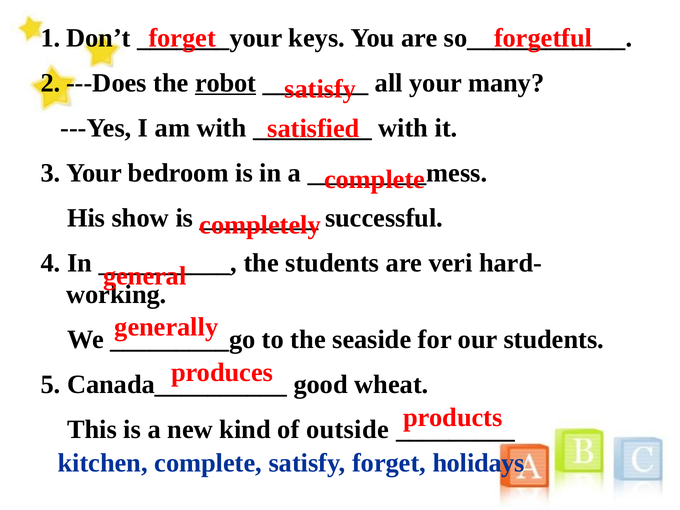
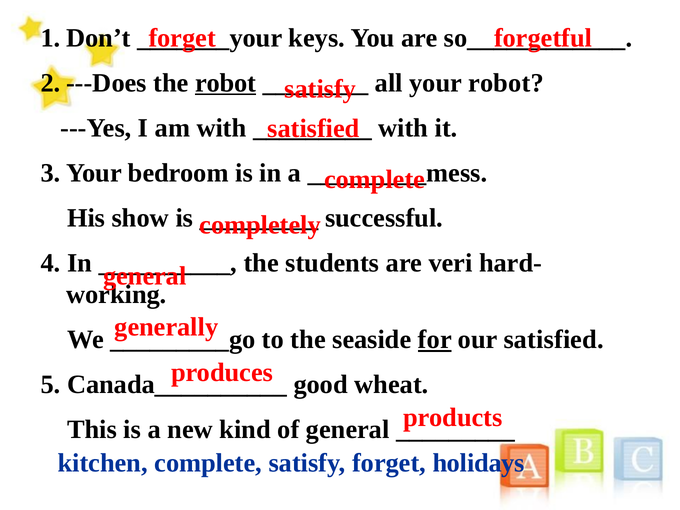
your many: many -> robot
for underline: none -> present
our students: students -> satisfied
of outside: outside -> general
